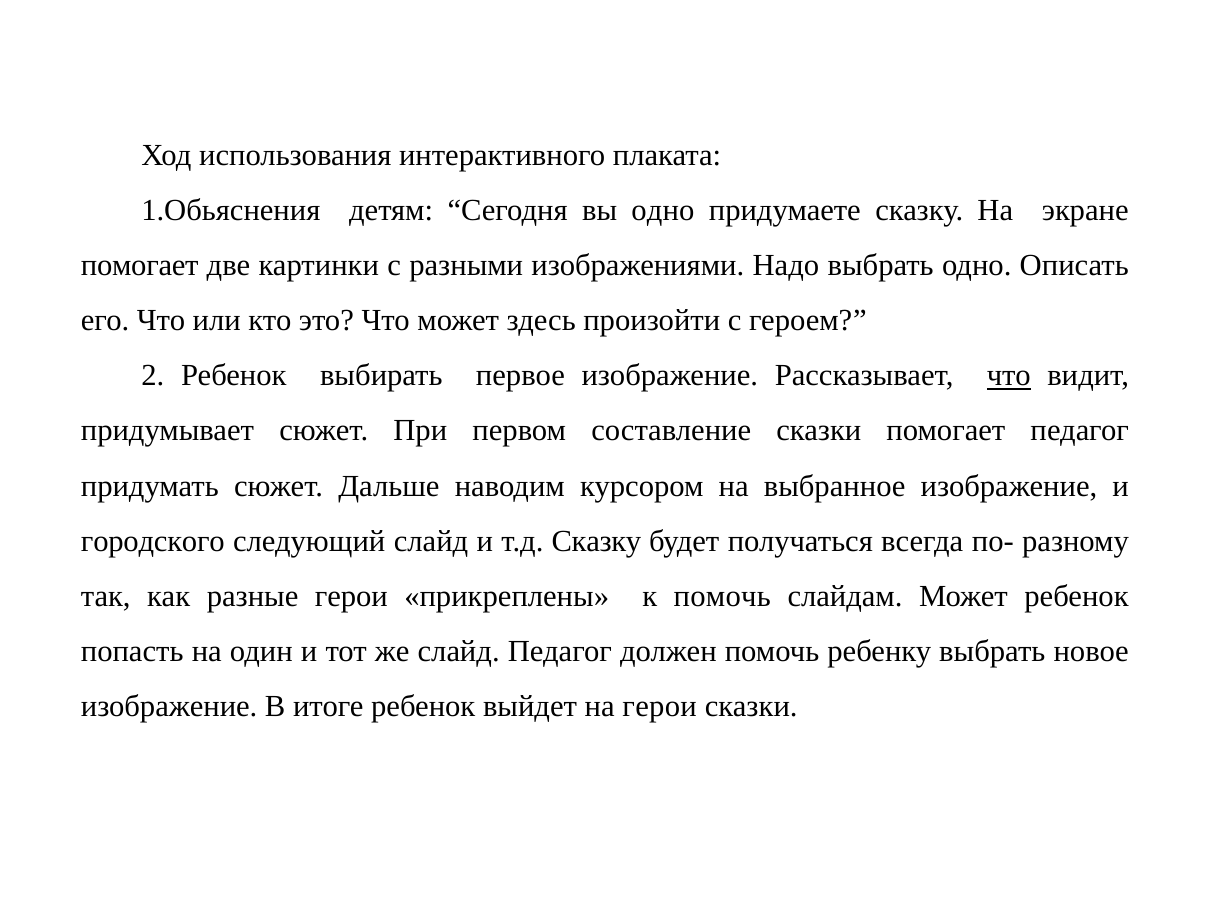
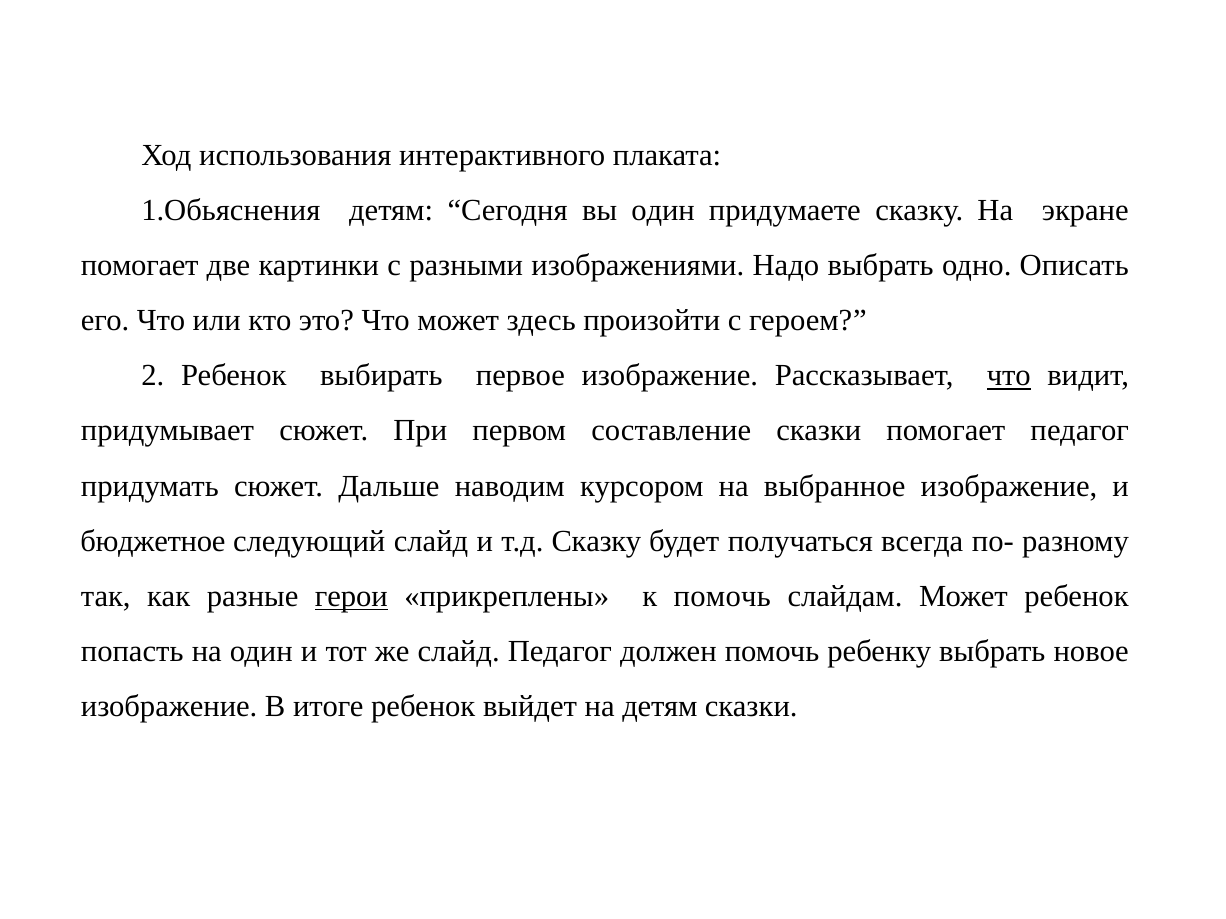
вы одно: одно -> один
городского: городского -> бюджетное
герои at (351, 597) underline: none -> present
на герои: герои -> детям
